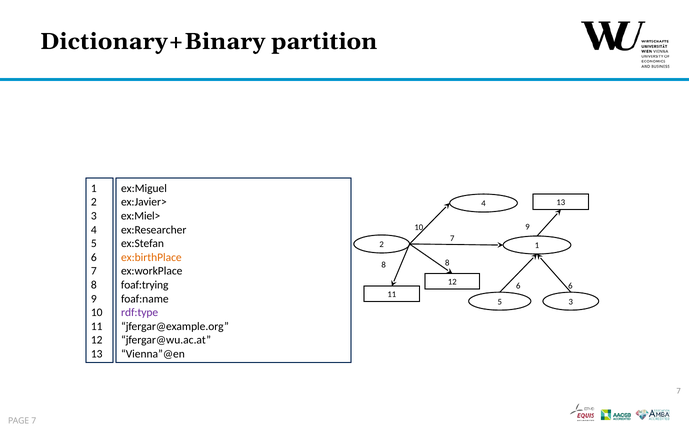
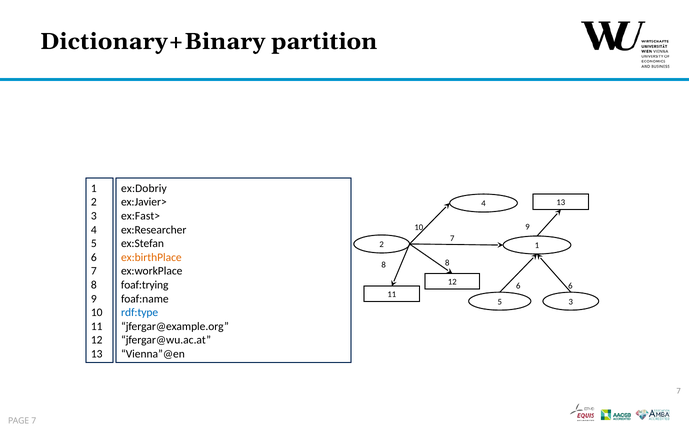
ex:Miguel: ex:Miguel -> ex:Dobriy
ex:Miel>: ex:Miel> -> ex:Fast>
rdf:type colour: purple -> blue
